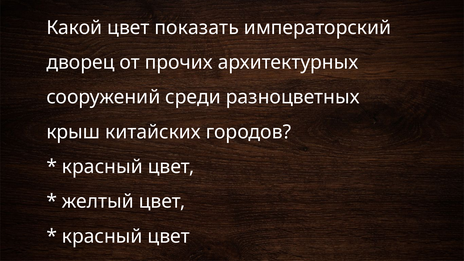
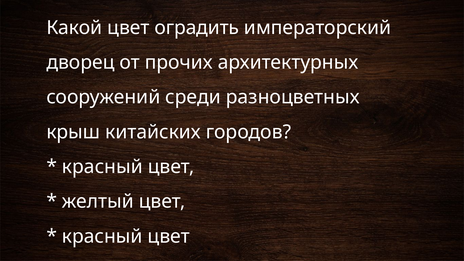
показать: показать -> оградить
